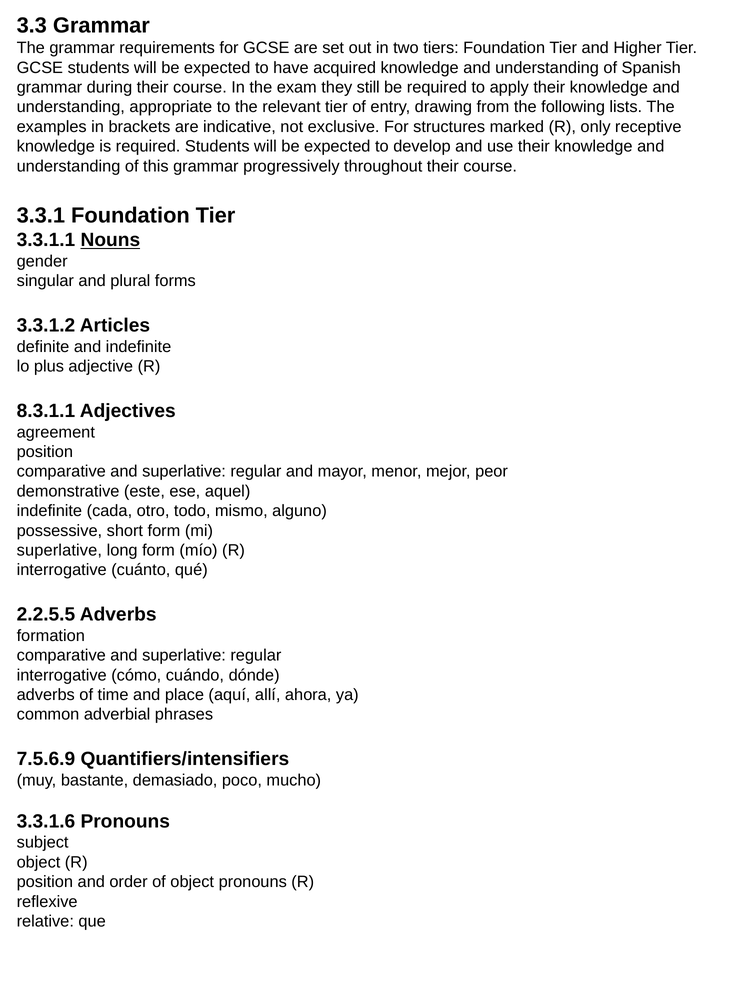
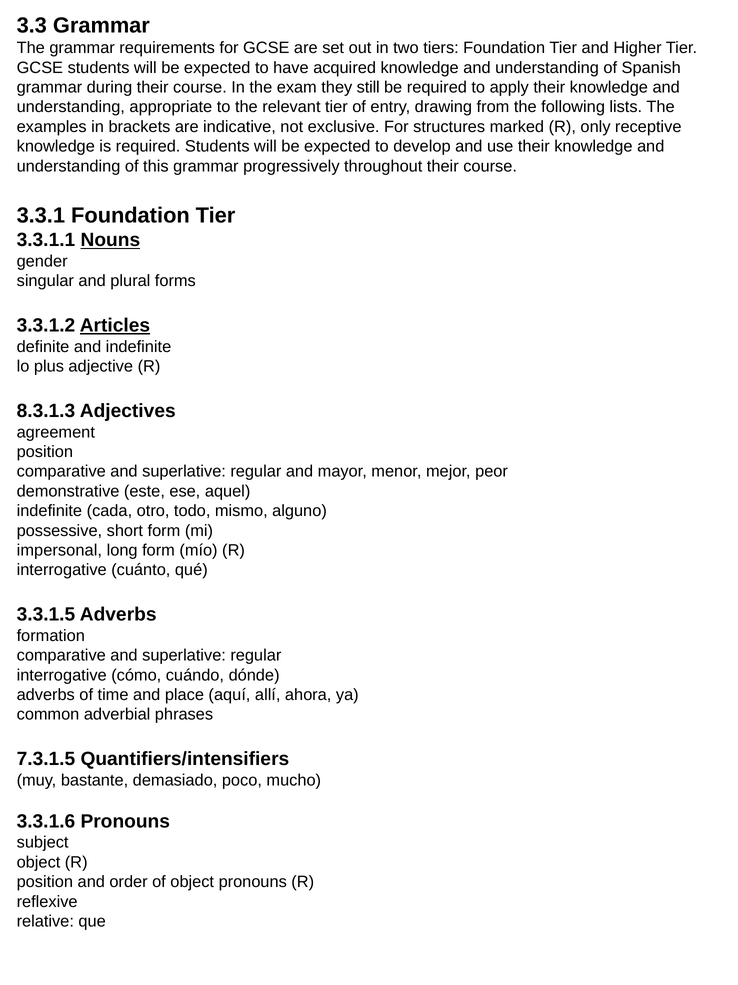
Articles underline: none -> present
8.3.1.1: 8.3.1.1 -> 8.3.1.3
superlative at (59, 550): superlative -> impersonal
2.2.5.5: 2.2.5.5 -> 3.3.1.5
7.5.6.9: 7.5.6.9 -> 7.3.1.5
